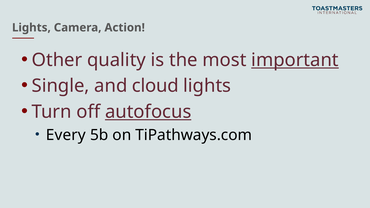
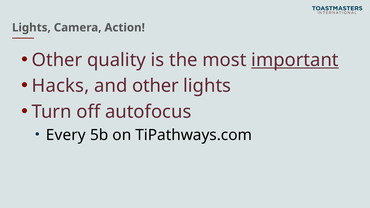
Single: Single -> Hacks
and cloud: cloud -> other
autofocus underline: present -> none
